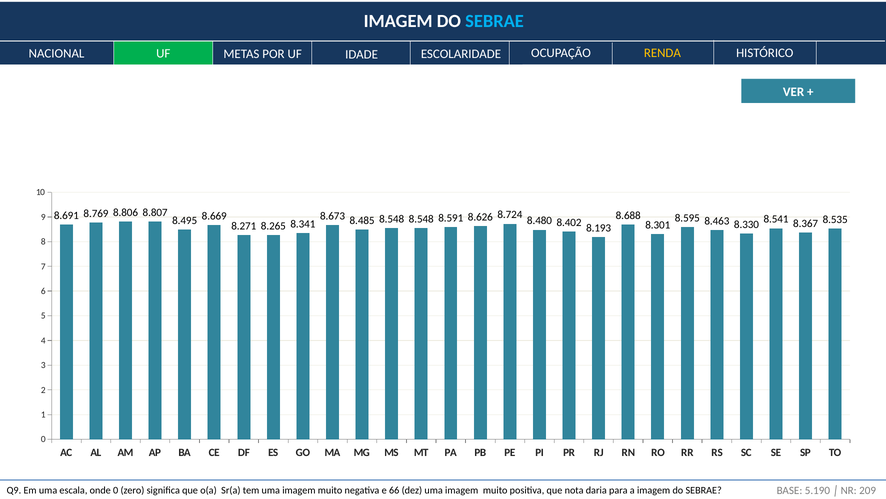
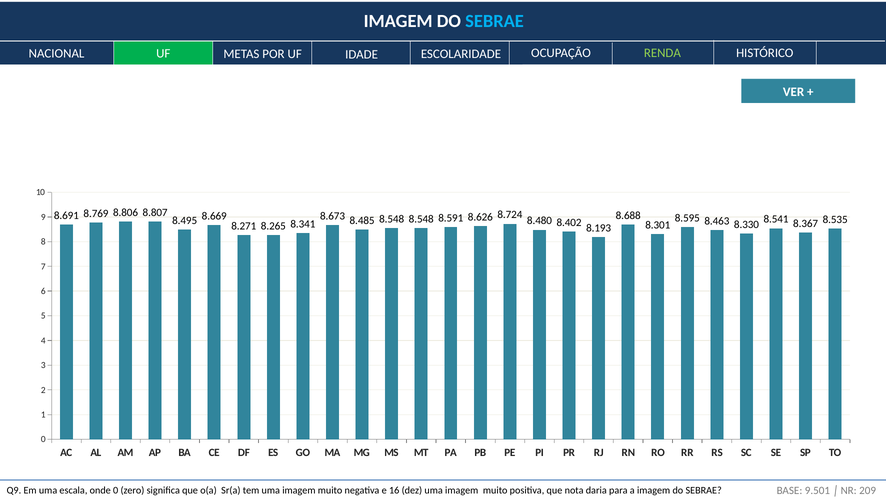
RENDA colour: yellow -> light green
66: 66 -> 16
5.190: 5.190 -> 9.501
